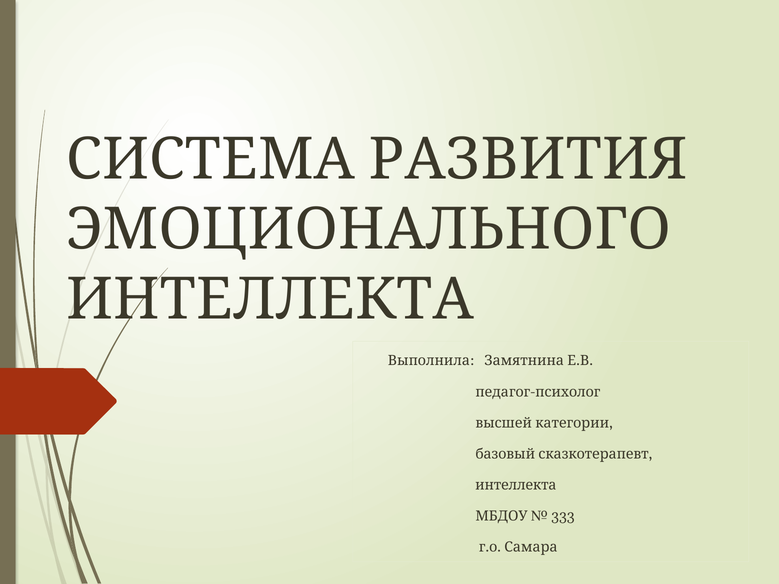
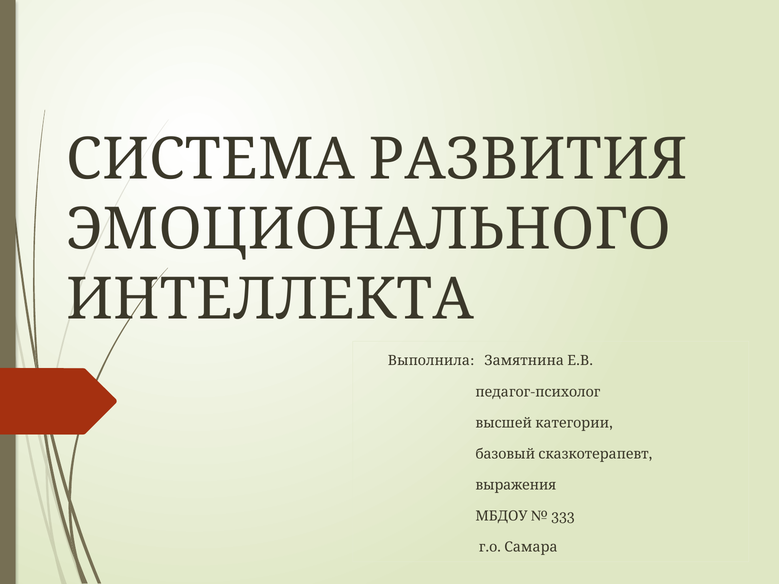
интеллекта at (516, 485): интеллекта -> выражения
